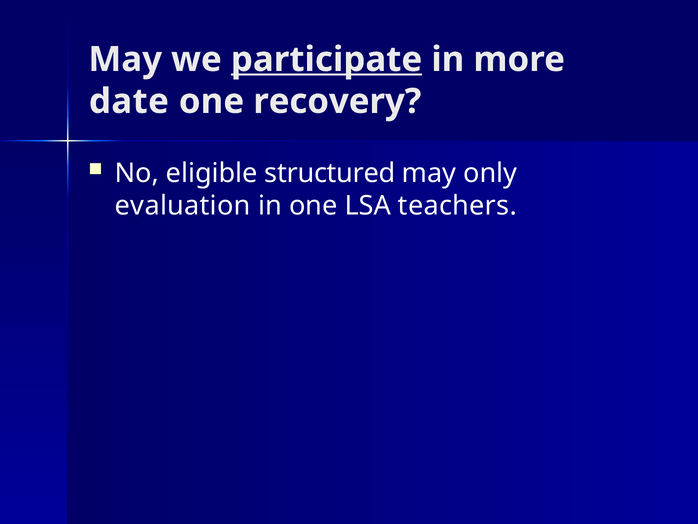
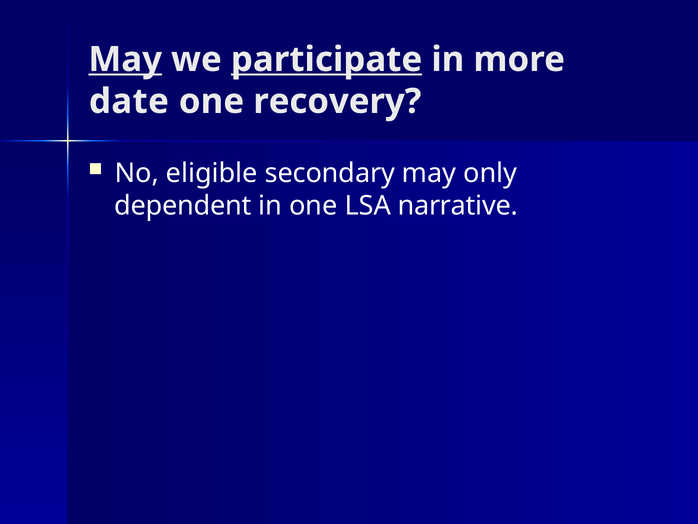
May at (125, 59) underline: none -> present
structured: structured -> secondary
evaluation: evaluation -> dependent
teachers: teachers -> narrative
